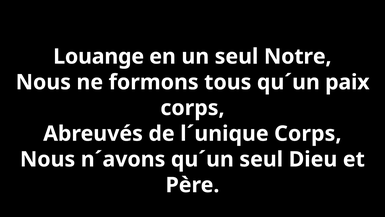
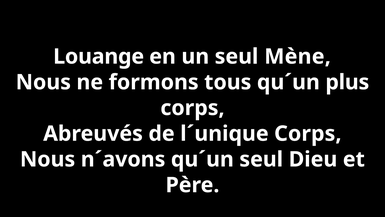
Notre: Notre -> Mène
paix: paix -> plus
